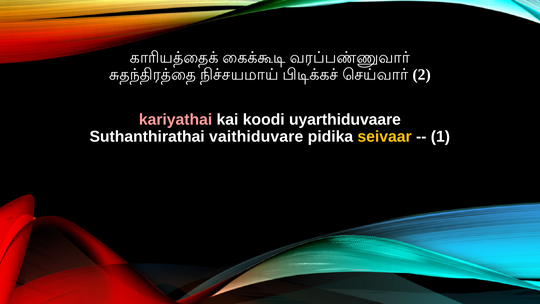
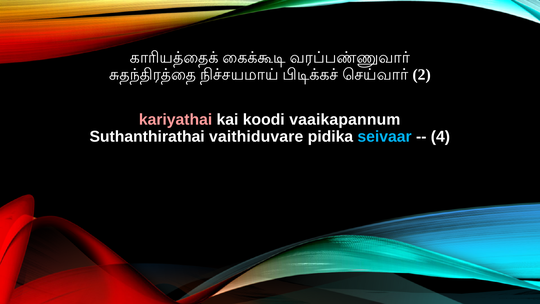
uyarthiduvaare: uyarthiduvaare -> vaaikapannum
seivaar colour: yellow -> light blue
1: 1 -> 4
